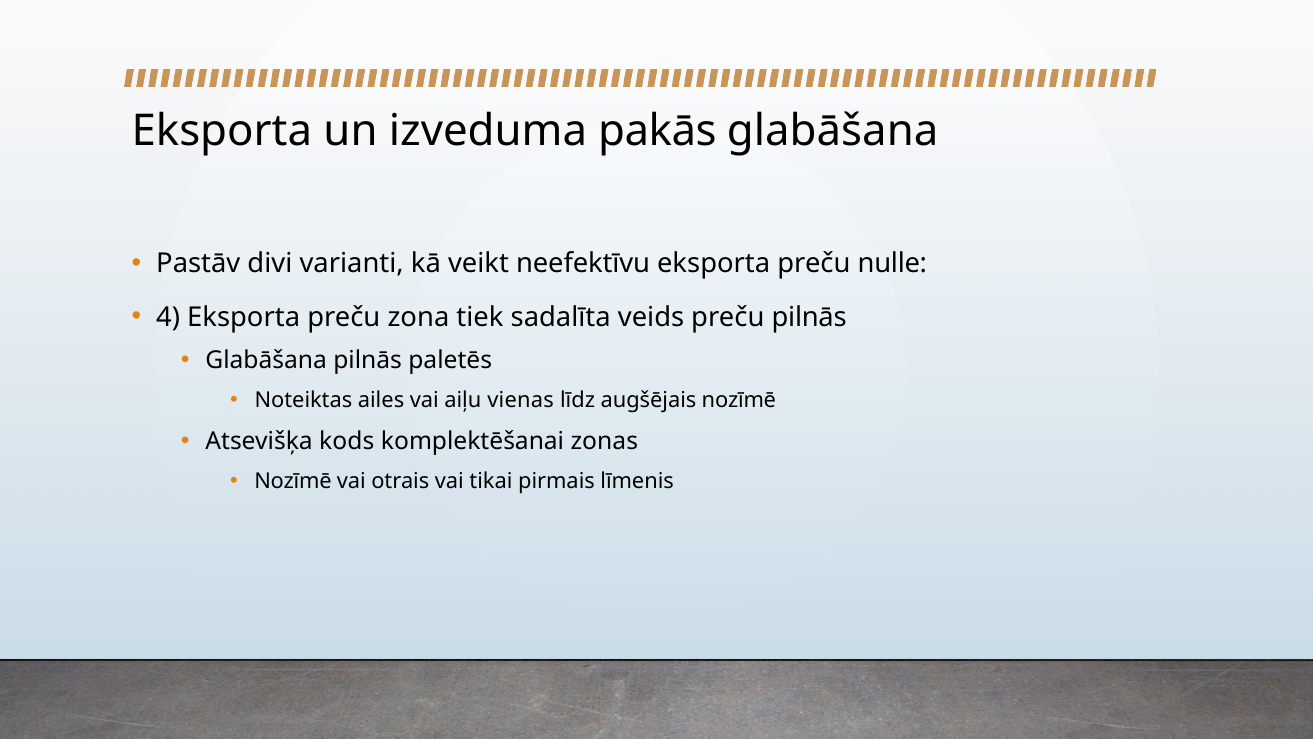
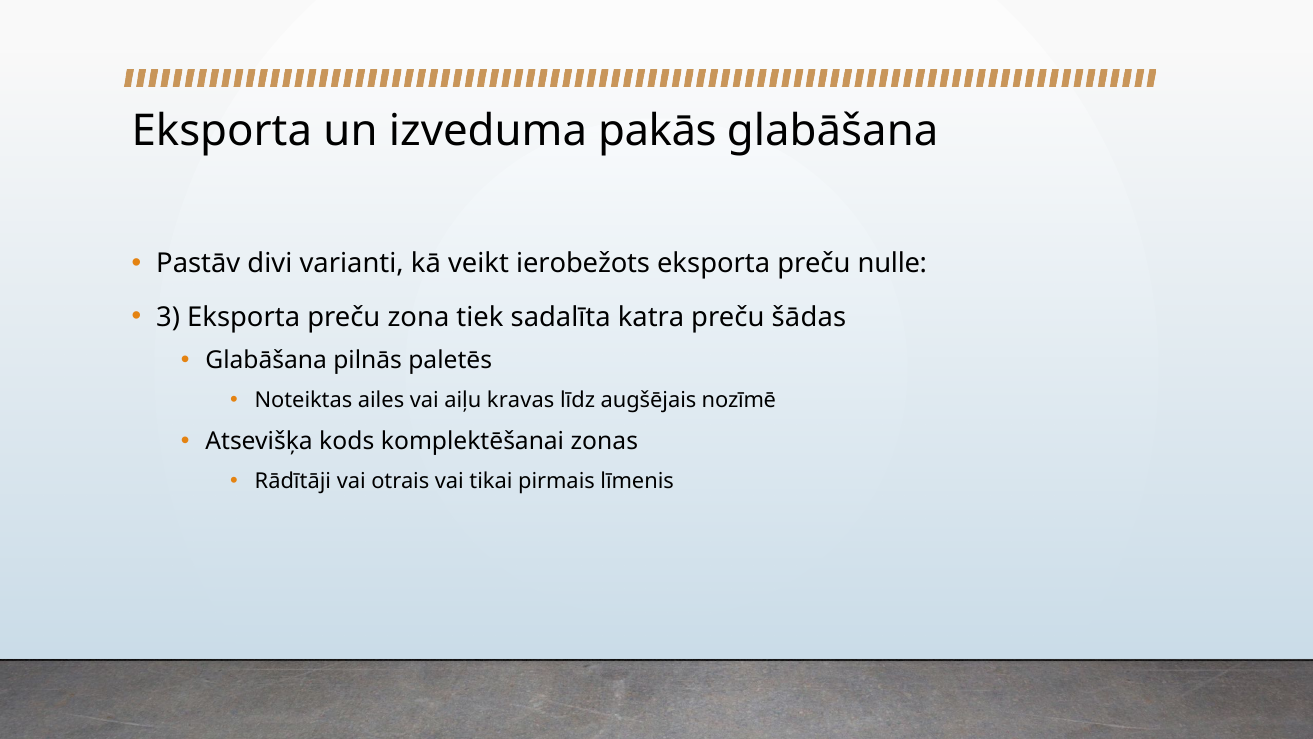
neefektīvu: neefektīvu -> ierobežots
4: 4 -> 3
veids: veids -> katra
preču pilnās: pilnās -> šādas
vienas: vienas -> kravas
Nozīmē at (293, 481): Nozīmē -> Rādītāji
